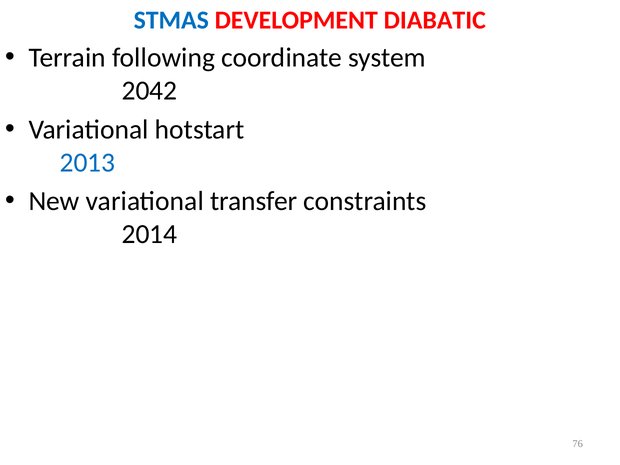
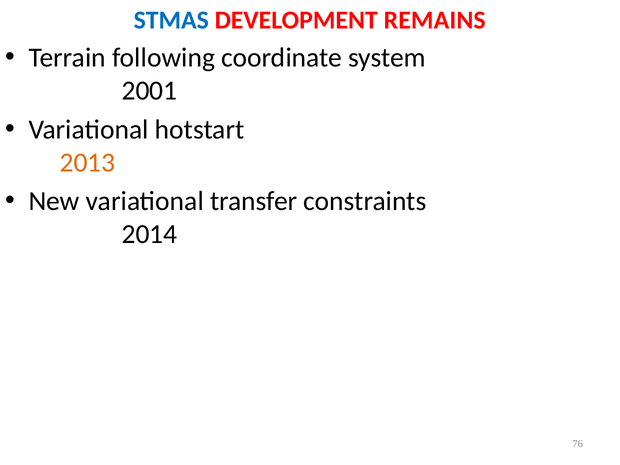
DIABATIC: DIABATIC -> REMAINS
2042: 2042 -> 2001
2013 colour: blue -> orange
